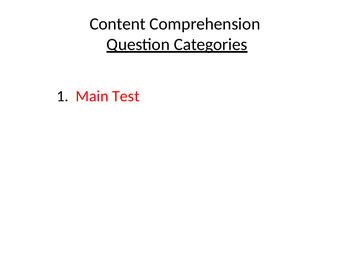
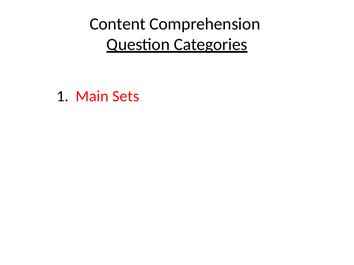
Test: Test -> Sets
